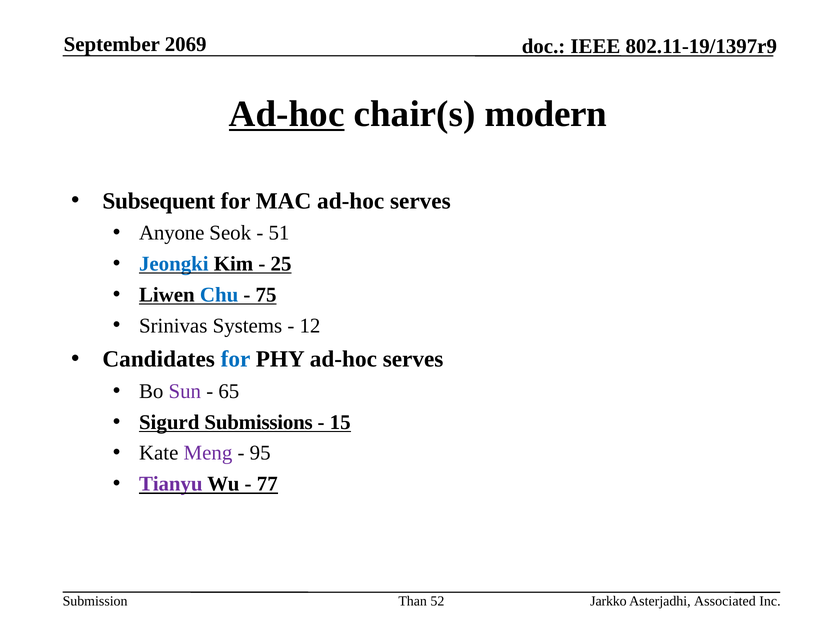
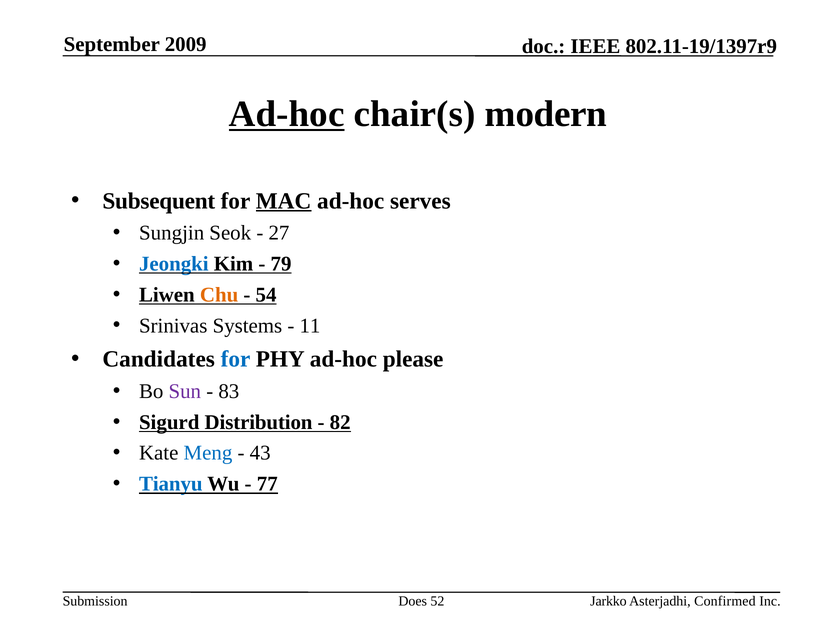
2069: 2069 -> 2009
MAC underline: none -> present
Anyone: Anyone -> Sungjin
51: 51 -> 27
25: 25 -> 79
Chu colour: blue -> orange
75: 75 -> 54
12: 12 -> 11
PHY ad-hoc serves: serves -> please
65: 65 -> 83
Submissions: Submissions -> Distribution
15: 15 -> 82
Meng colour: purple -> blue
95: 95 -> 43
Tianyu colour: purple -> blue
Than: Than -> Does
Associated: Associated -> Confirmed
